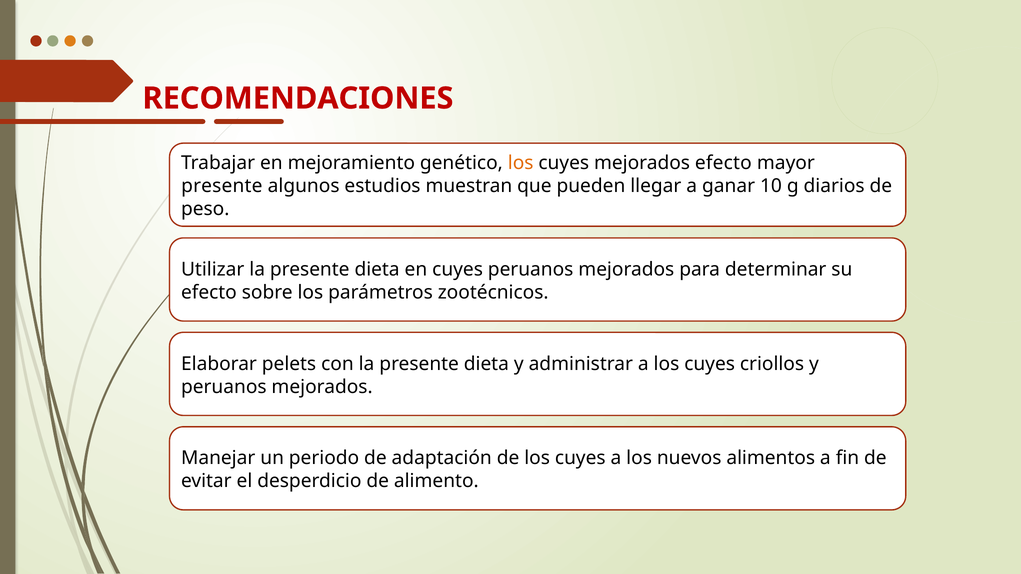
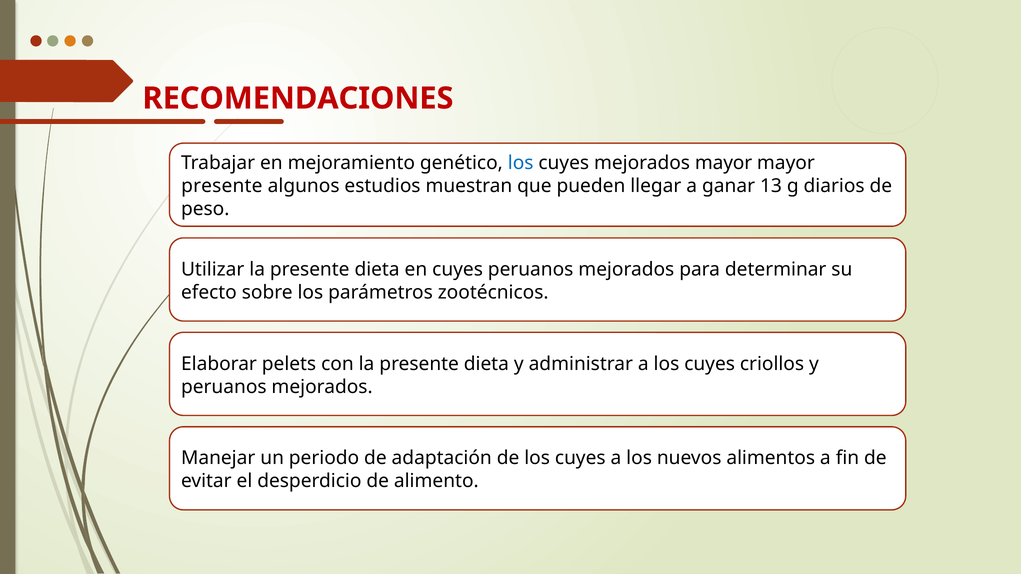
los at (521, 163) colour: orange -> blue
mejorados efecto: efecto -> mayor
10: 10 -> 13
